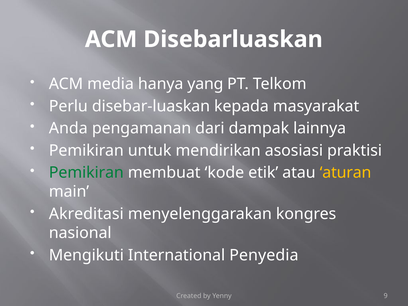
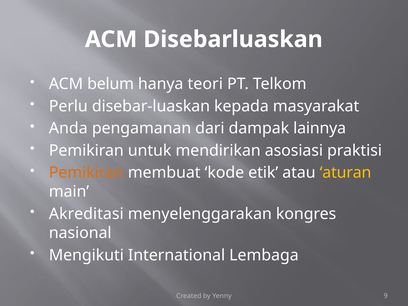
media: media -> belum
yang: yang -> teori
Pemikiran at (86, 173) colour: green -> orange
Penyedia: Penyedia -> Lembaga
